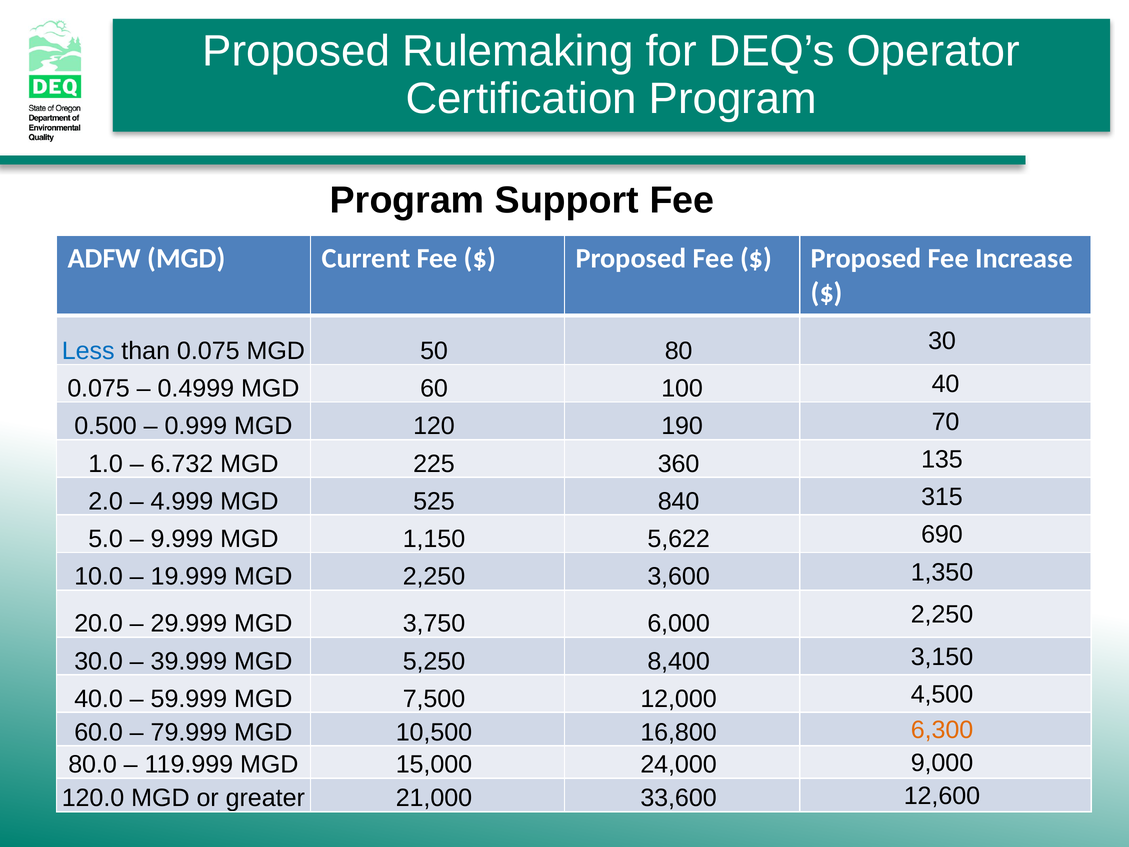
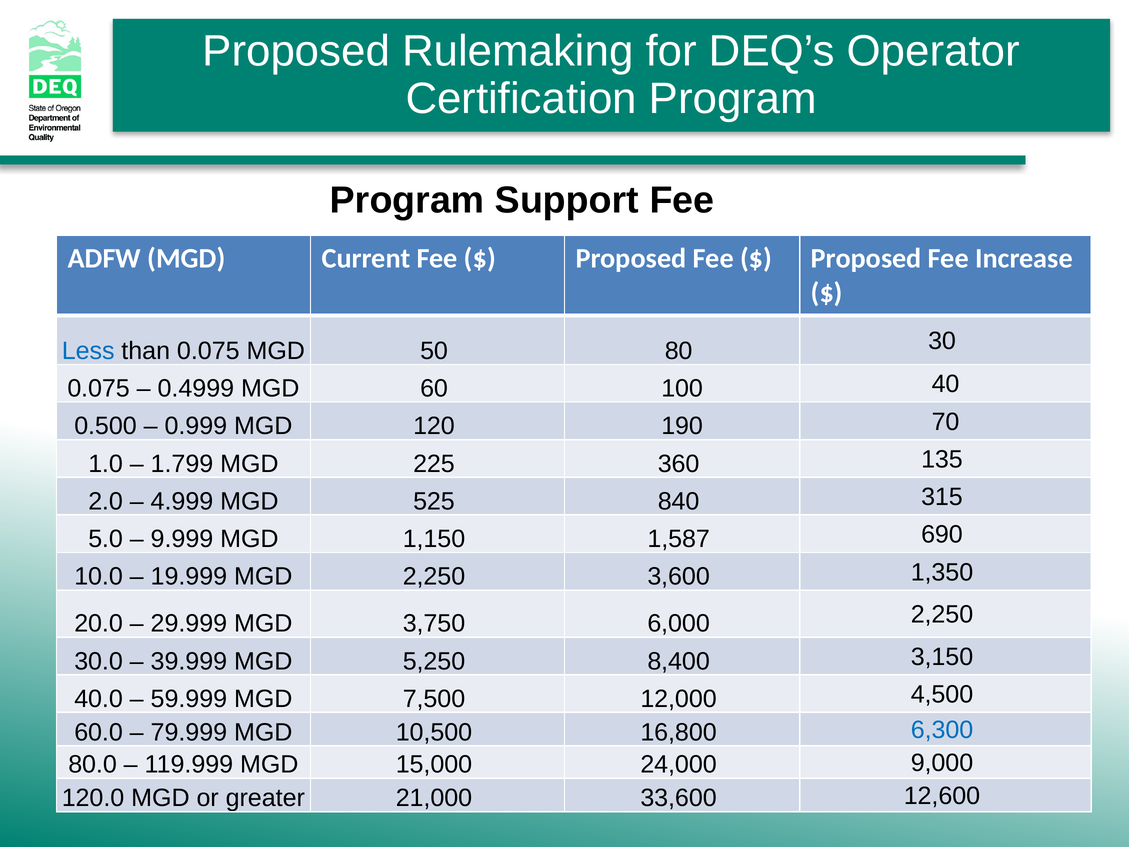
6.732: 6.732 -> 1.799
5,622: 5,622 -> 1,587
6,300 colour: orange -> blue
